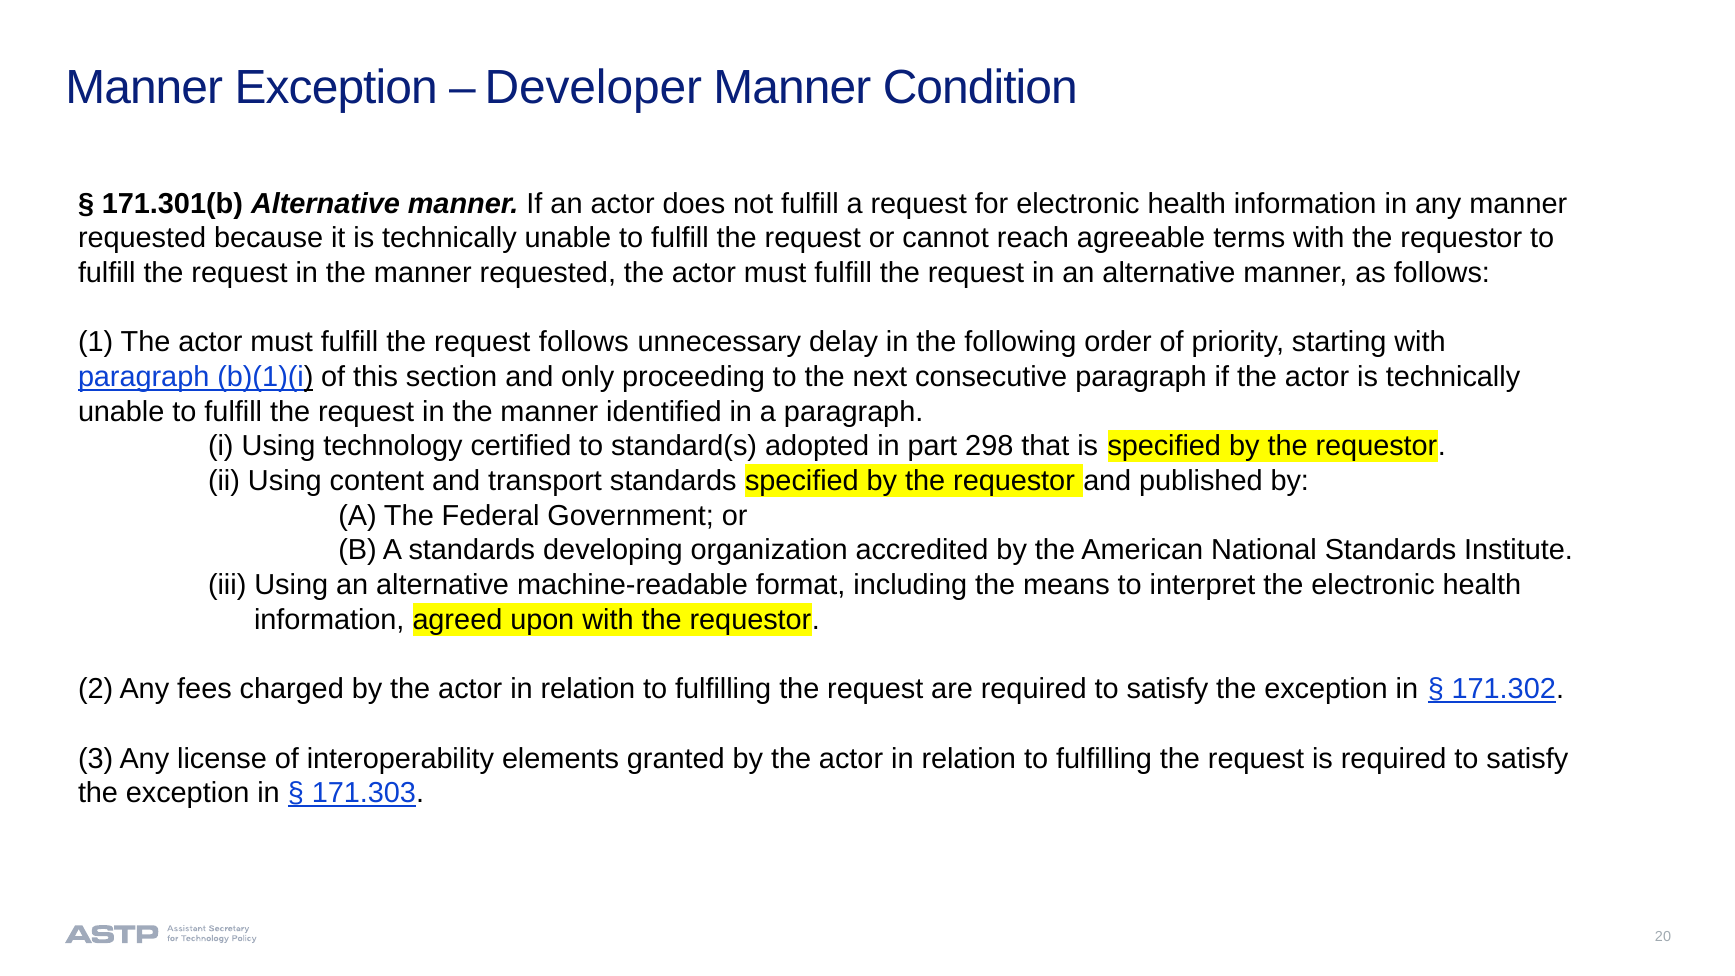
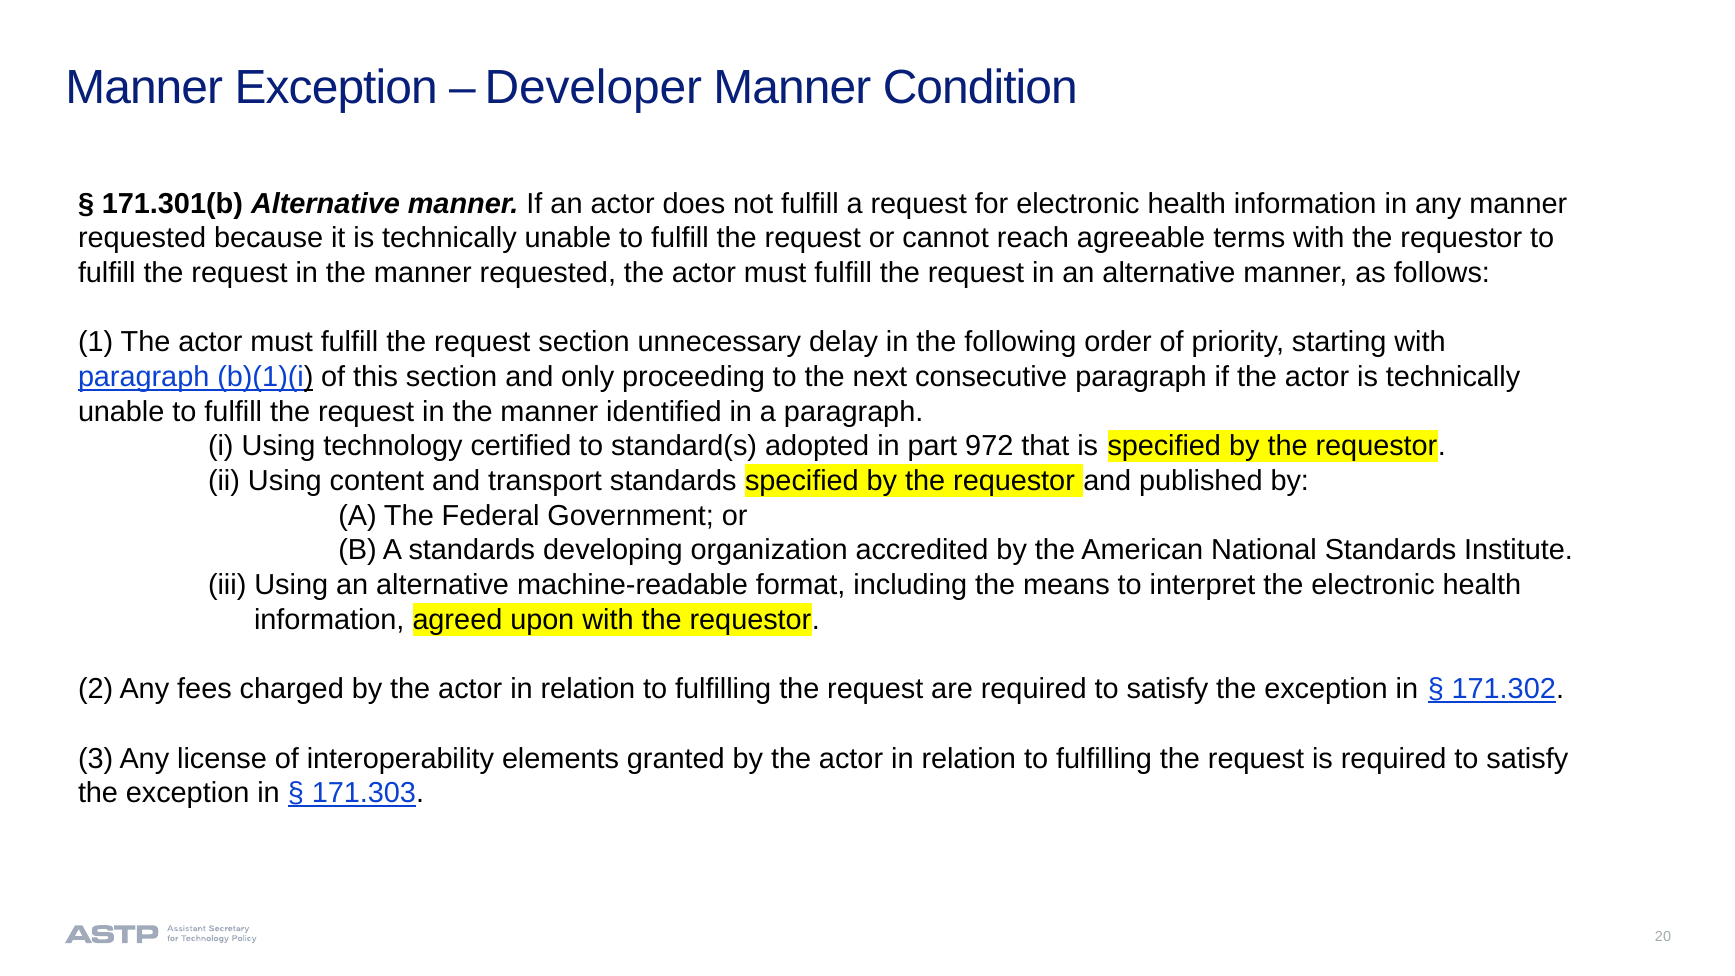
request follows: follows -> section
298: 298 -> 972
